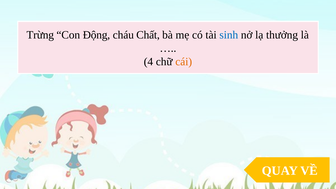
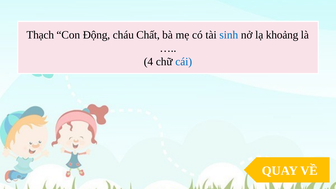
Trừng: Trừng -> Thạch
thưởng: thưởng -> khoảng
cái colour: orange -> blue
